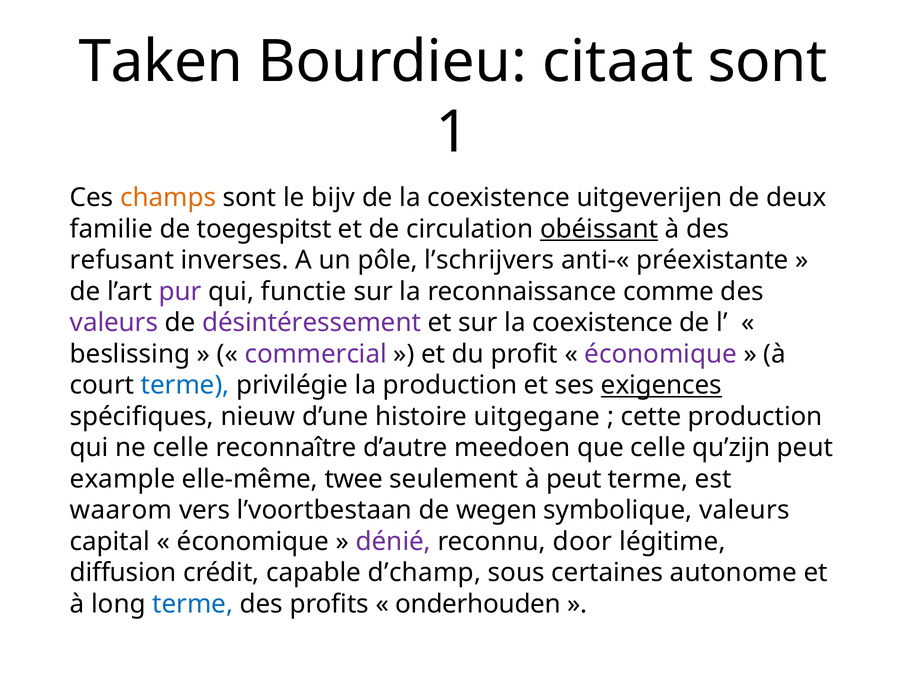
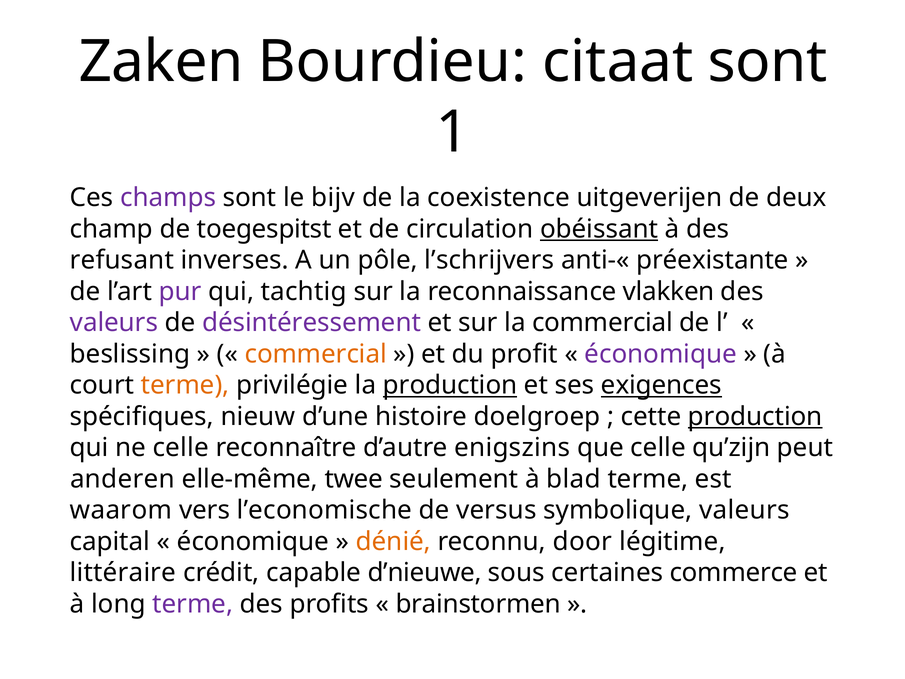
Taken: Taken -> Zaken
champs colour: orange -> purple
familie: familie -> champ
functie: functie -> tachtig
comme: comme -> vlakken
sur la coexistence: coexistence -> commercial
commercial at (316, 354) colour: purple -> orange
terme at (185, 385) colour: blue -> orange
production at (450, 385) underline: none -> present
uitgegane: uitgegane -> doelgroep
production at (755, 416) underline: none -> present
meedoen: meedoen -> enigszins
example: example -> anderen
à peut: peut -> blad
l’voortbestaan: l’voortbestaan -> l’economische
wegen: wegen -> versus
dénié colour: purple -> orange
diffusion: diffusion -> littéraire
d’champ: d’champ -> d’nieuwe
autonome: autonome -> commerce
terme at (193, 604) colour: blue -> purple
onderhouden: onderhouden -> brainstormen
